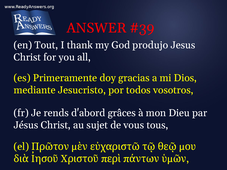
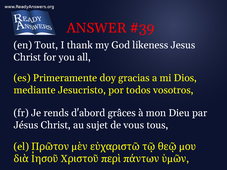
produjo: produjo -> likeness
